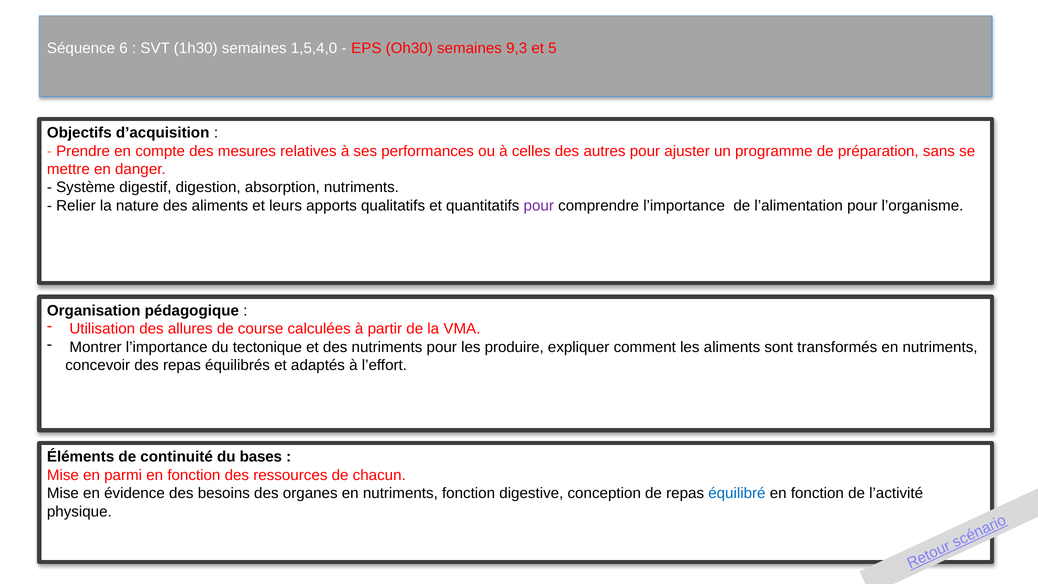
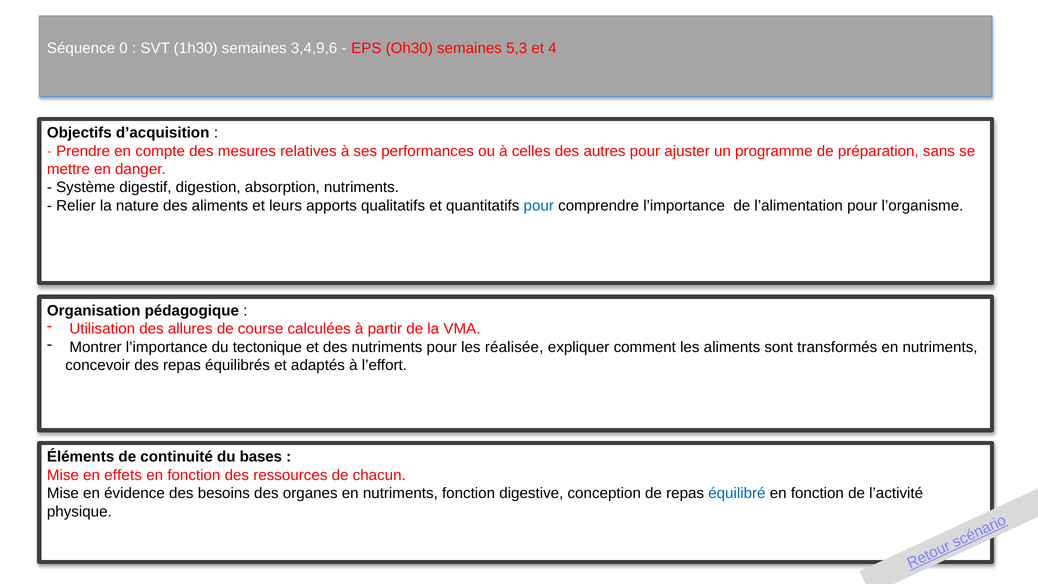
6: 6 -> 0
1,5,4,0: 1,5,4,0 -> 3,4,9,6
9,3: 9,3 -> 5,3
5: 5 -> 4
pour at (539, 206) colour: purple -> blue
produire: produire -> réalisée
parmi: parmi -> effets
